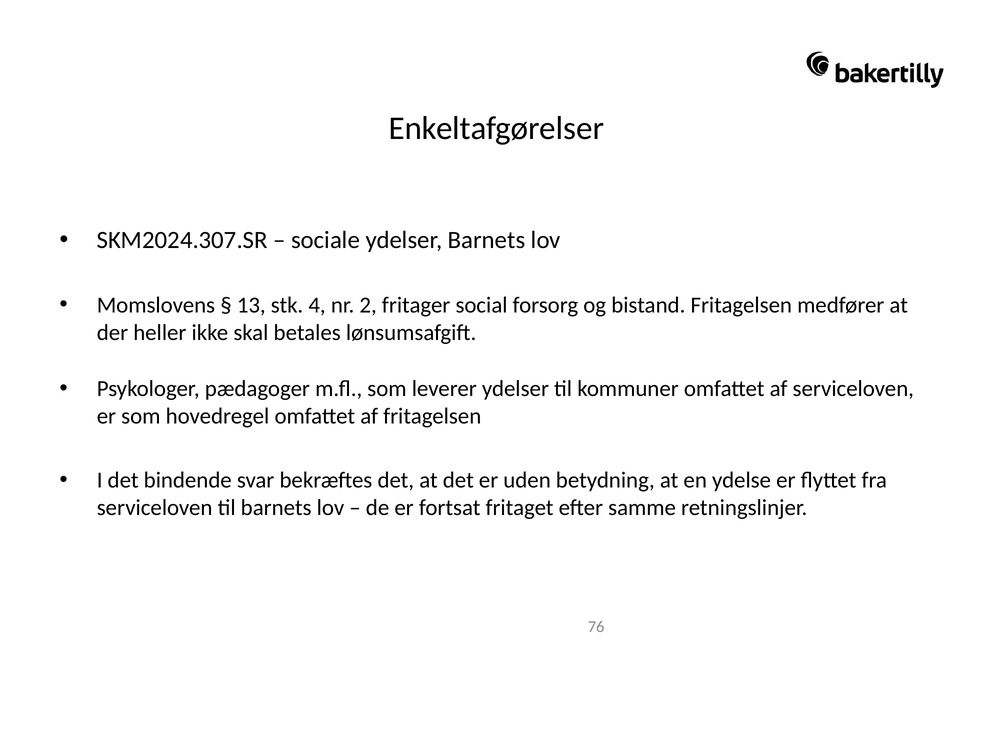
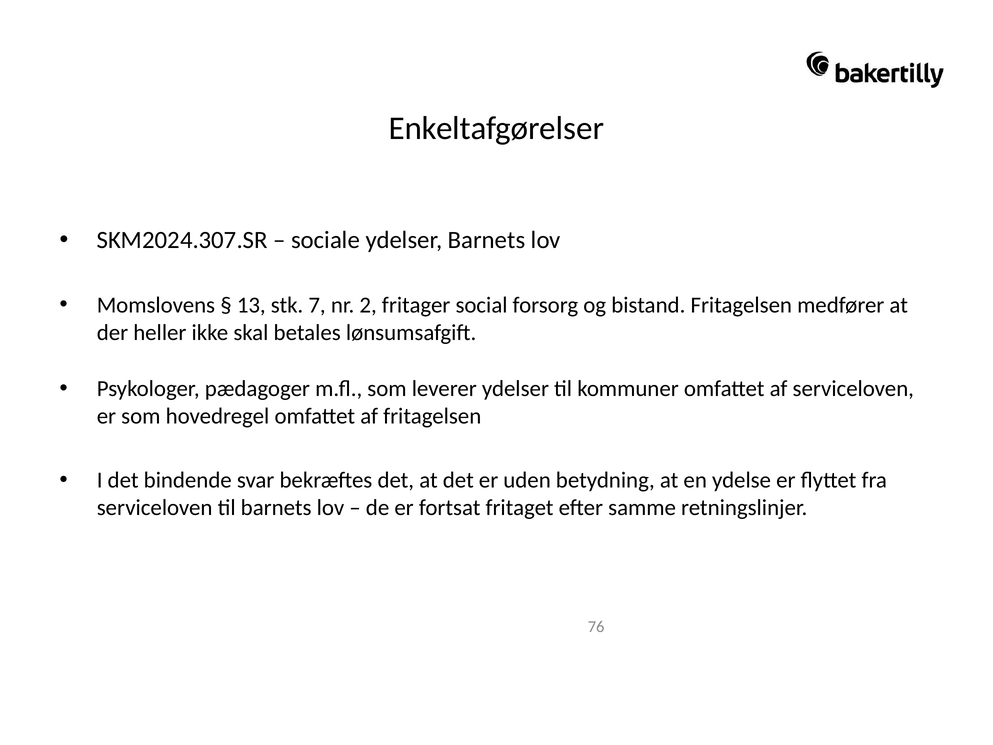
4: 4 -> 7
